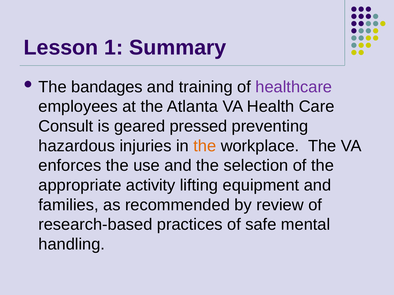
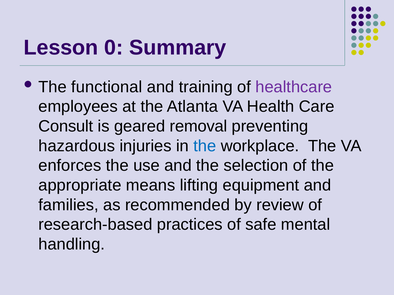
1: 1 -> 0
bandages: bandages -> functional
pressed: pressed -> removal
the at (205, 146) colour: orange -> blue
activity: activity -> means
